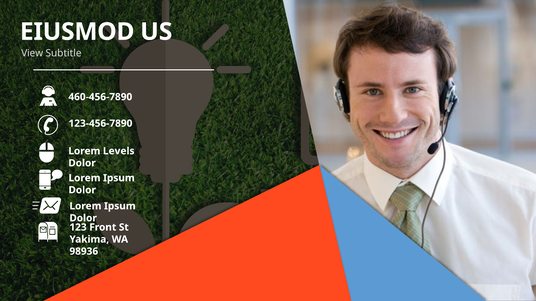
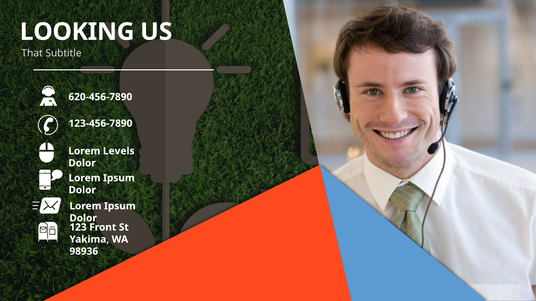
EIUSMOD: EIUSMOD -> LOOKING
View: View -> That
460-456-7890: 460-456-7890 -> 620-456-7890
